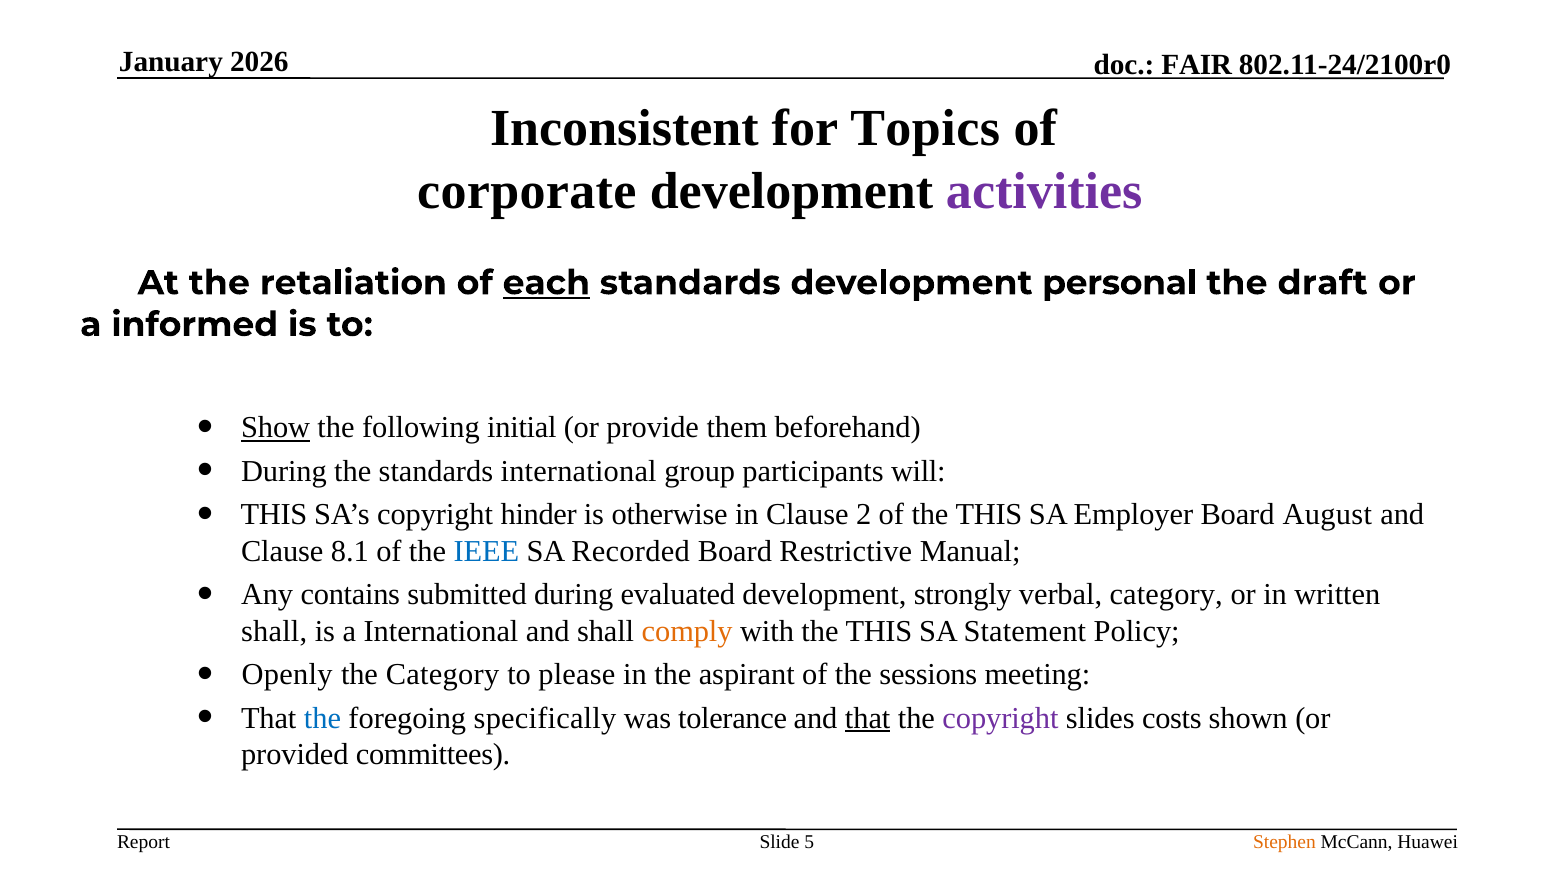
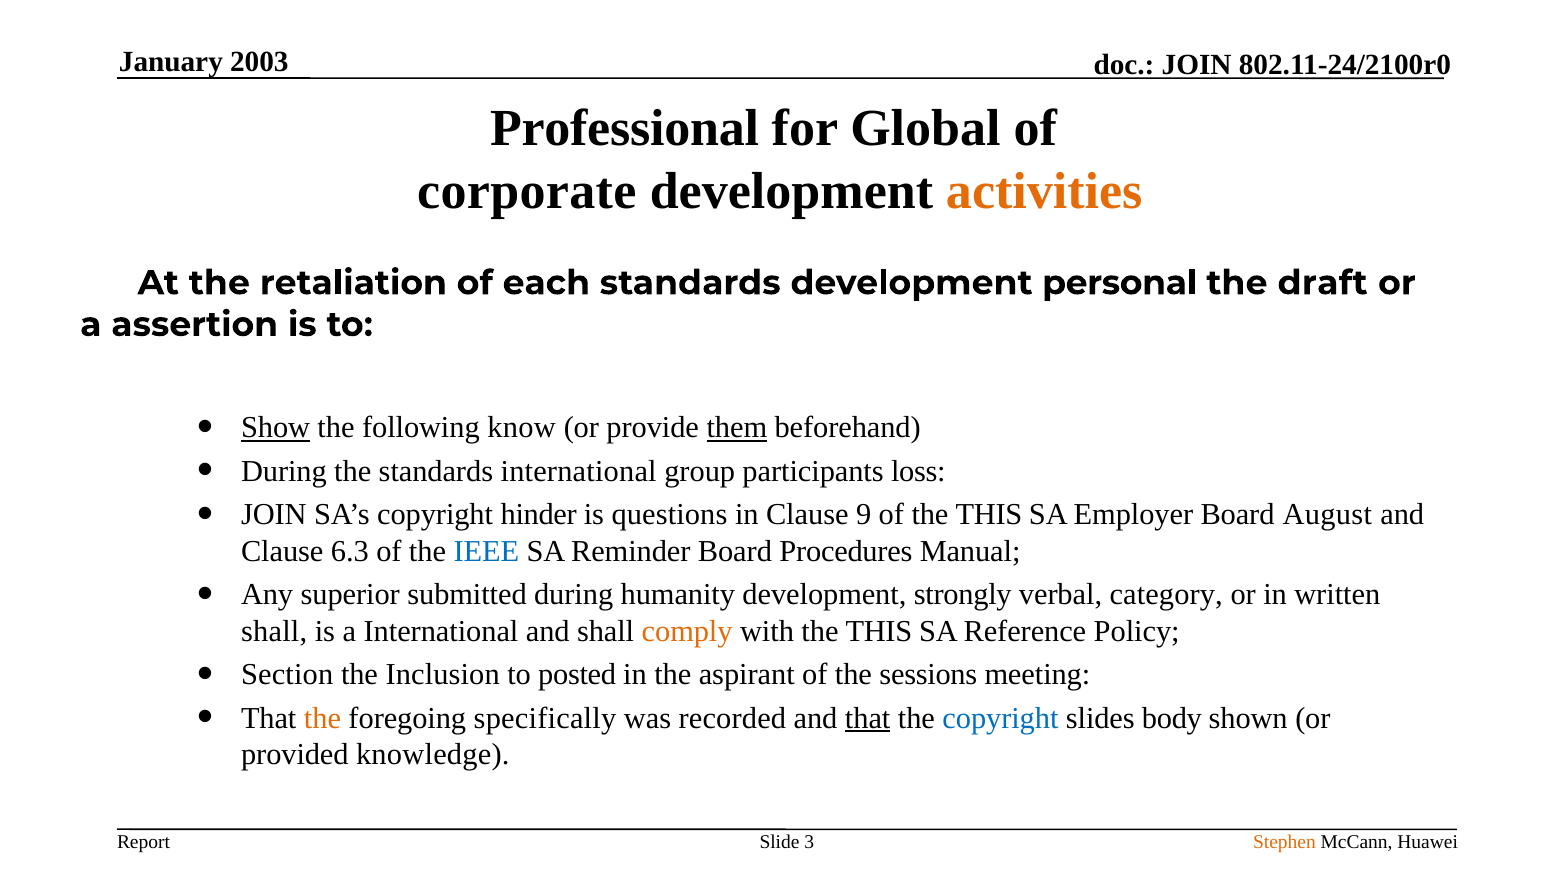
2026: 2026 -> 2003
FAIR at (1197, 65): FAIR -> JOIN
Inconsistent: Inconsistent -> Professional
Topics: Topics -> Global
activities colour: purple -> orange
each underline: present -> none
informed: informed -> assertion
initial: initial -> know
them underline: none -> present
will: will -> loss
THIS at (274, 515): THIS -> JOIN
otherwise: otherwise -> questions
2: 2 -> 9
8.1: 8.1 -> 6.3
Recorded: Recorded -> Reminder
Restrictive: Restrictive -> Procedures
contains: contains -> superior
evaluated: evaluated -> humanity
Statement: Statement -> Reference
Openly: Openly -> Section
the Category: Category -> Inclusion
please: please -> posted
the at (322, 718) colour: blue -> orange
tolerance: tolerance -> recorded
copyright at (1000, 718) colour: purple -> blue
costs: costs -> body
committees: committees -> knowledge
5: 5 -> 3
